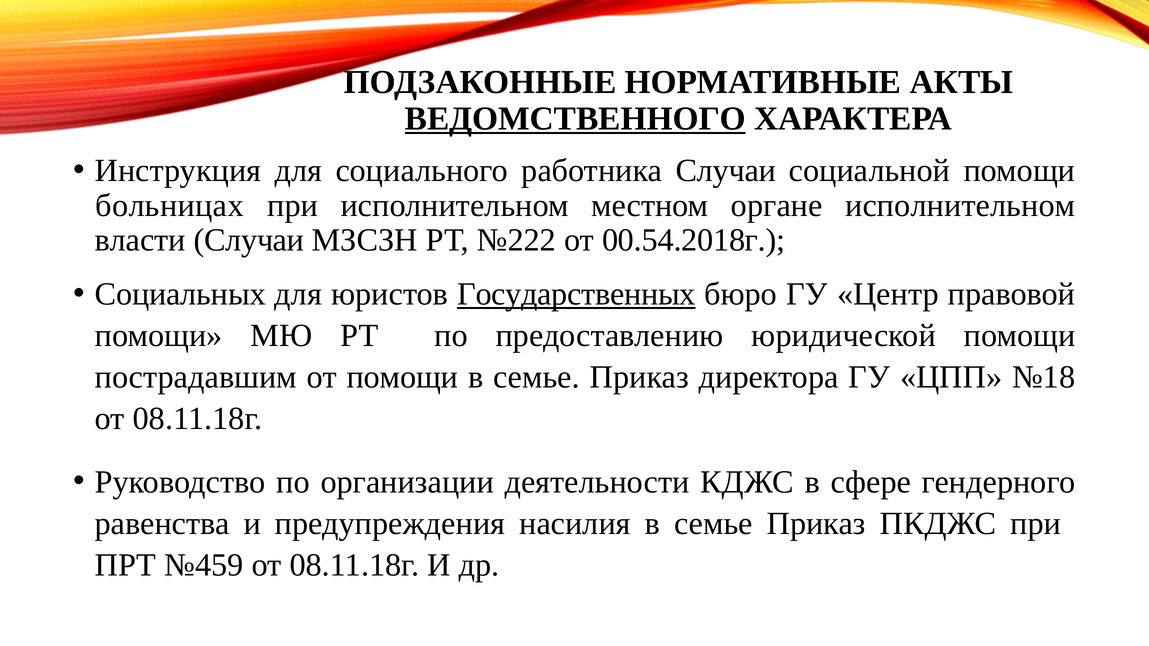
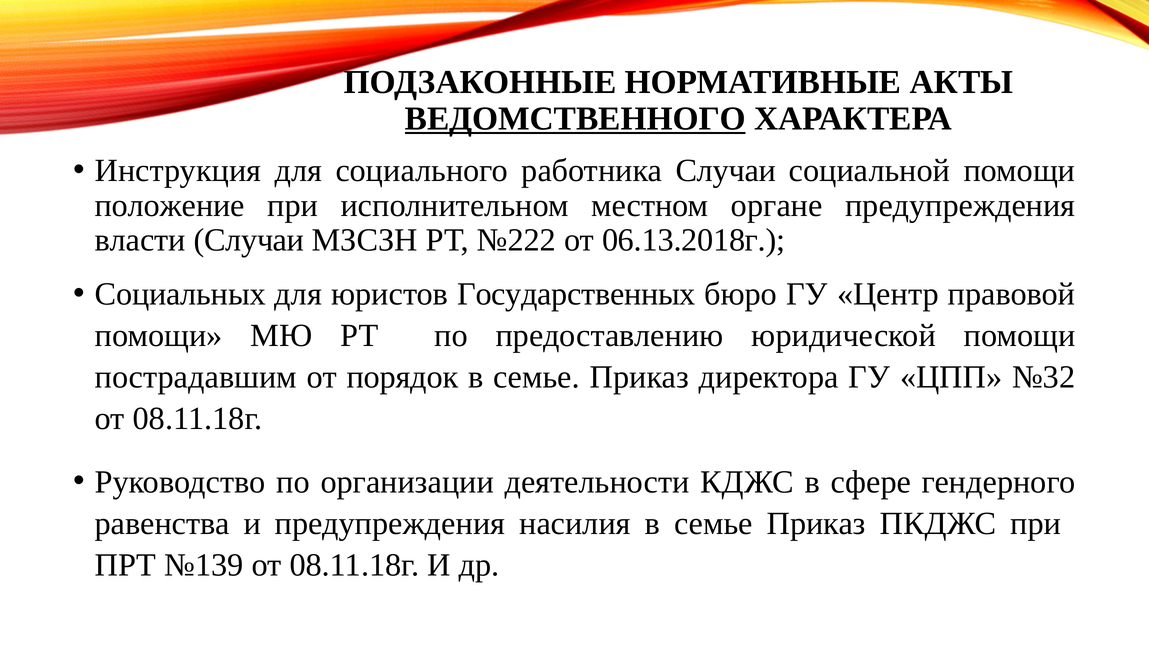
больницах: больницах -> положение
органе исполнительном: исполнительном -> предупреждения
00.54.2018г: 00.54.2018г -> 06.13.2018г
Государственных underline: present -> none
от помощи: помощи -> порядок
№18: №18 -> №32
№459: №459 -> №139
